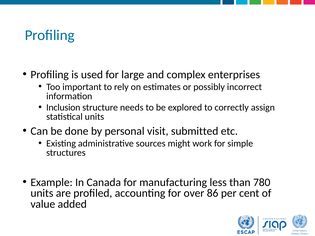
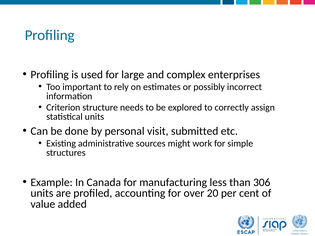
Inclusion: Inclusion -> Criterion
780: 780 -> 306
86: 86 -> 20
